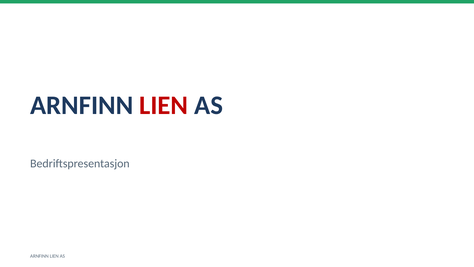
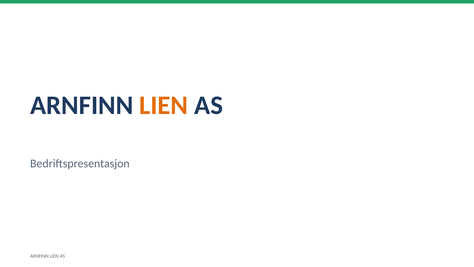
LIEN at (164, 105) colour: red -> orange
